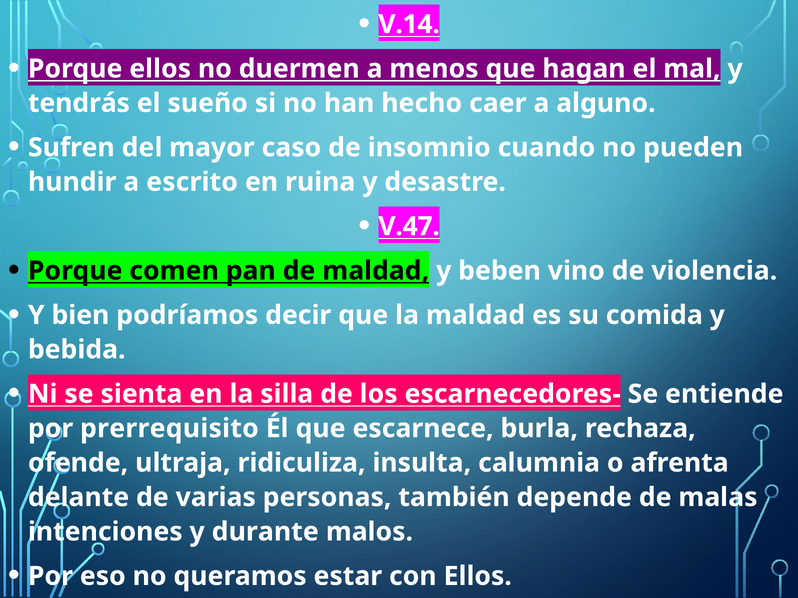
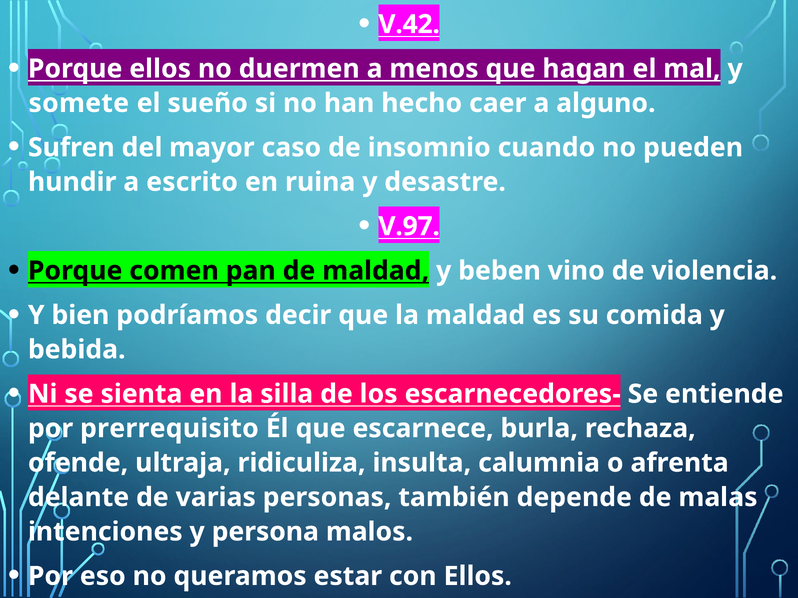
V.14: V.14 -> V.42
tendrás: tendrás -> somete
V.47: V.47 -> V.97
durante: durante -> persona
